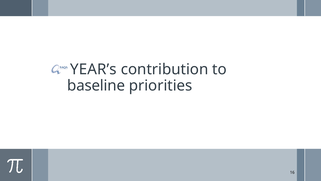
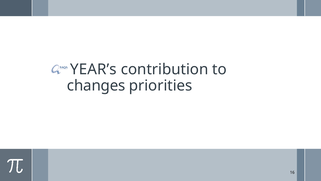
baseline: baseline -> changes
